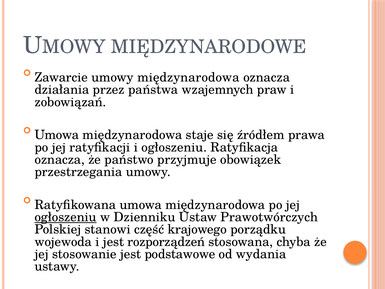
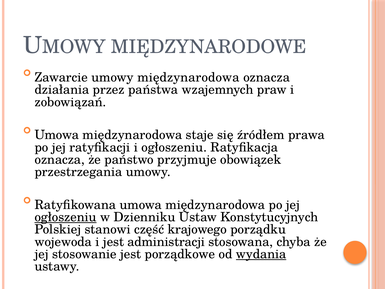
Prawotwórczych: Prawotwórczych -> Konstytucyjnych
rozporządzeń: rozporządzeń -> administracji
podstawowe: podstawowe -> porządkowe
wydania underline: none -> present
